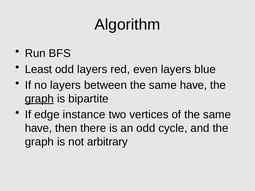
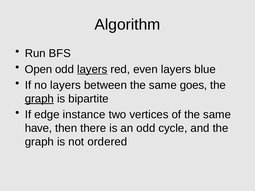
Least: Least -> Open
layers at (92, 69) underline: none -> present
between the same have: have -> goes
arbitrary: arbitrary -> ordered
